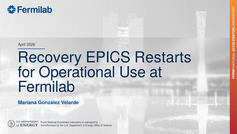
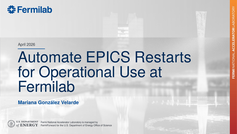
Recovery: Recovery -> Automate
